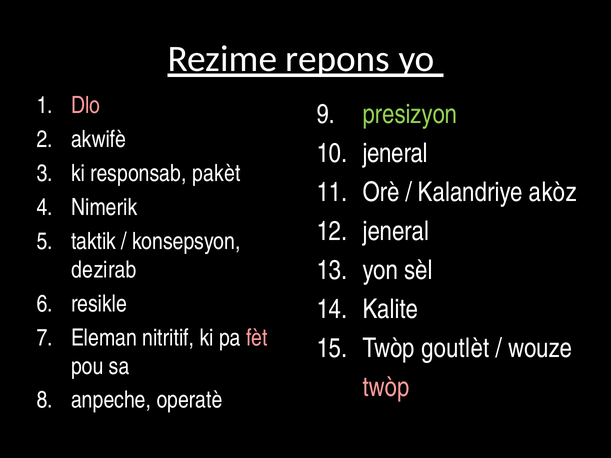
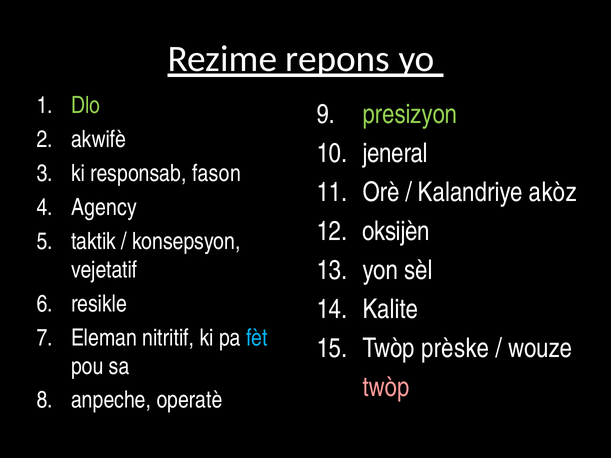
Dlo colour: pink -> light green
pakèt: pakèt -> fason
Nimerik: Nimerik -> Agency
jeneral at (396, 231): jeneral -> oksijèn
dezirab: dezirab -> vejetatif
fèt colour: pink -> light blue
goutlèt: goutlèt -> prèske
